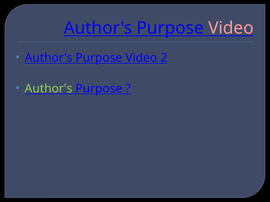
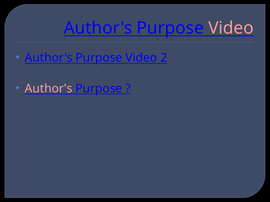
Author's at (49, 89) colour: light green -> pink
